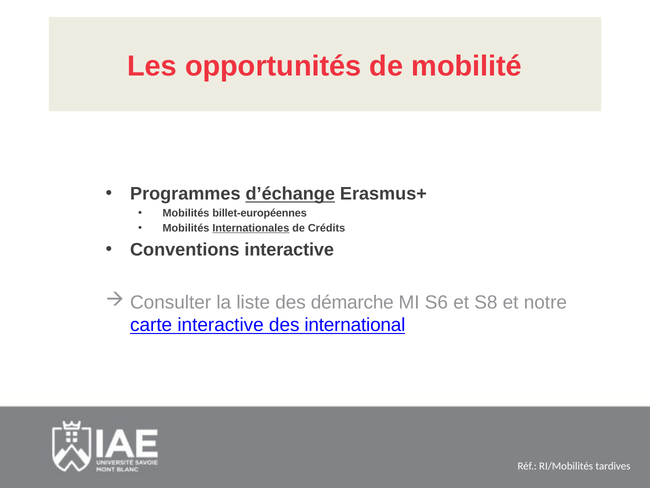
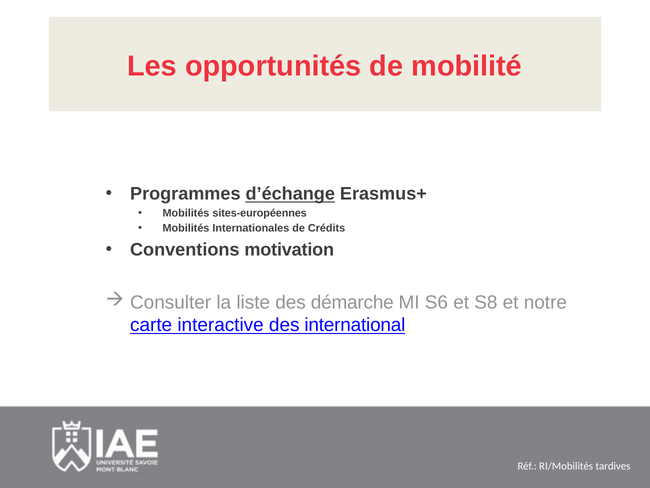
billet-européennes: billet-européennes -> sites-européennes
Internationales underline: present -> none
Conventions interactive: interactive -> motivation
